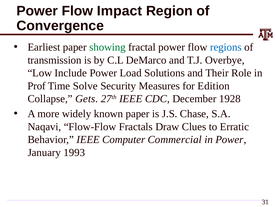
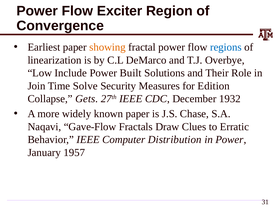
Impact: Impact -> Exciter
showing colour: green -> orange
transmission: transmission -> linearization
Load: Load -> Built
Prof: Prof -> Join
1928: 1928 -> 1932
Flow-Flow: Flow-Flow -> Gave-Flow
Commercial: Commercial -> Distribution
1993: 1993 -> 1957
